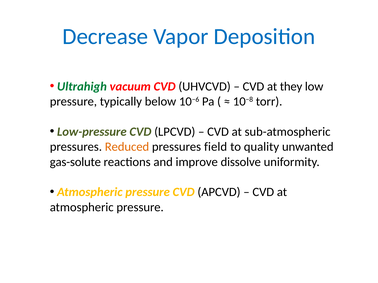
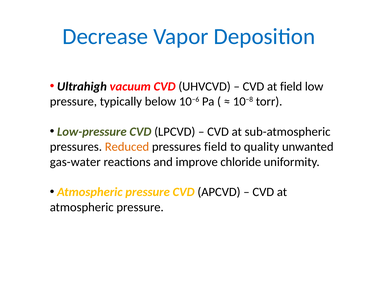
Ultrahigh colour: green -> black
at they: they -> field
gas-solute: gas-solute -> gas-water
dissolve: dissolve -> chloride
